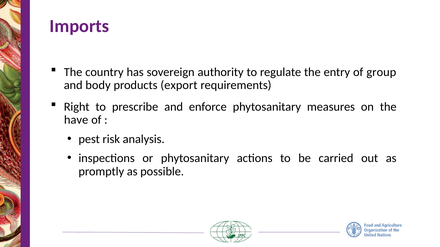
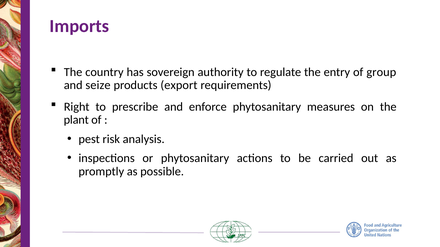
body: body -> seize
have: have -> plant
